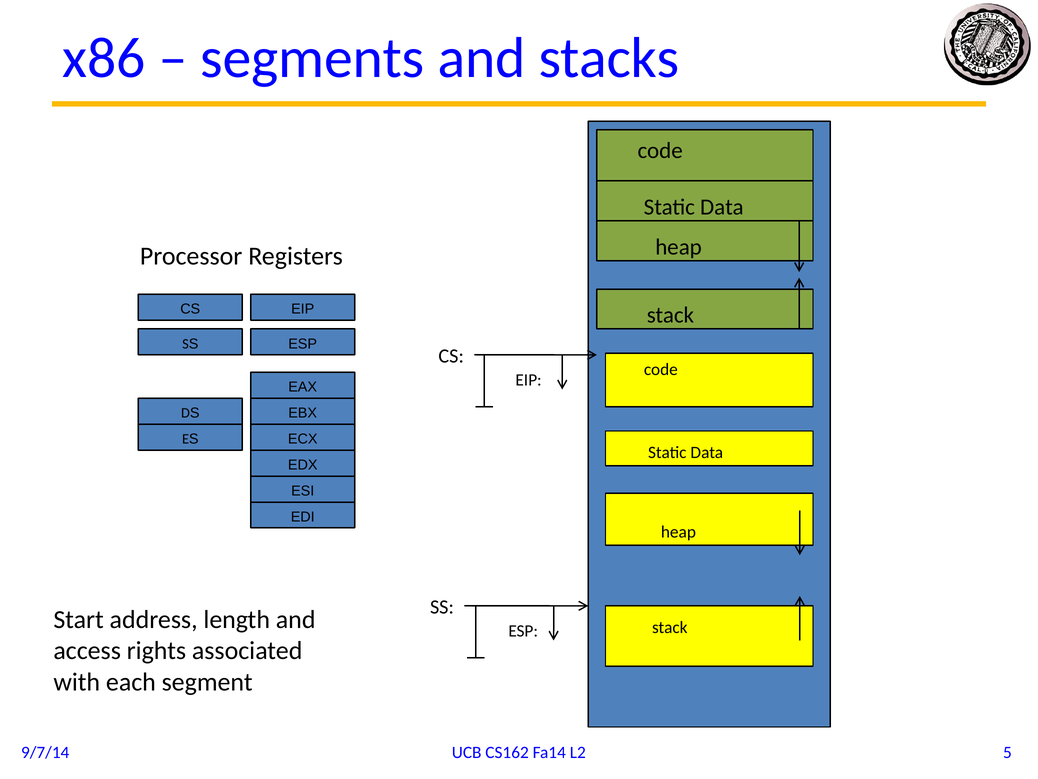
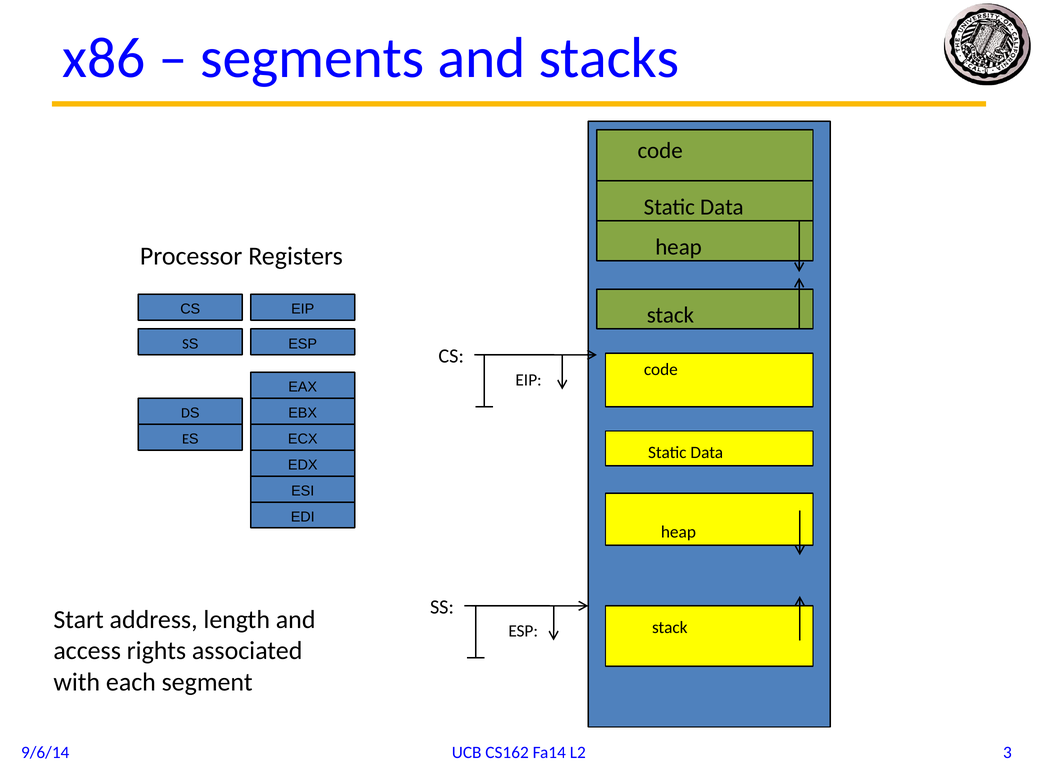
9/7/14: 9/7/14 -> 9/6/14
5: 5 -> 3
